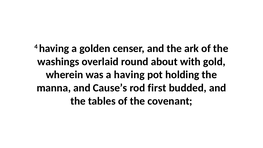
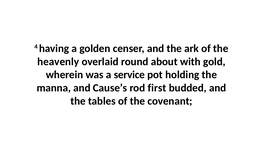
washings: washings -> heavenly
a having: having -> service
